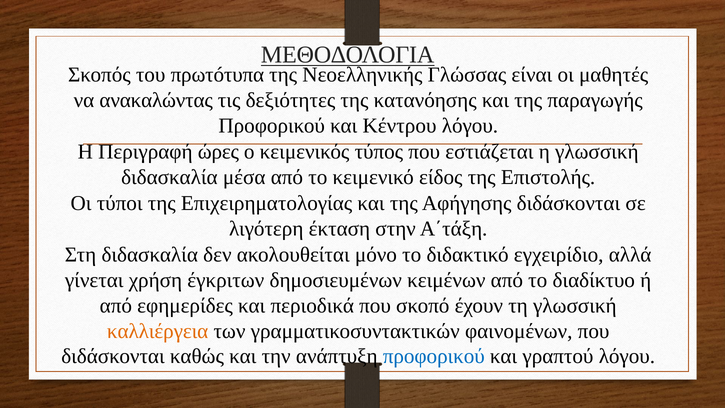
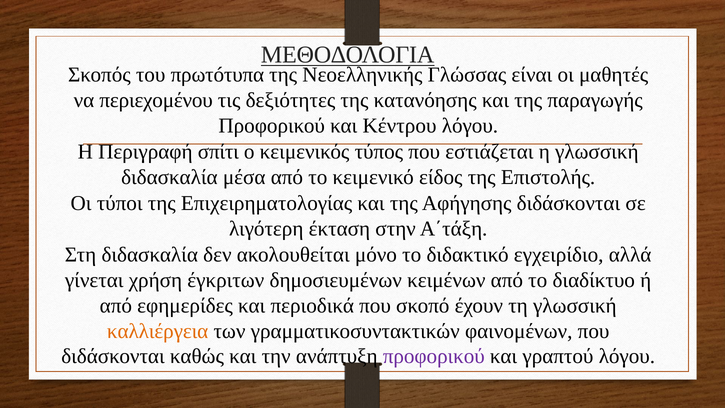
ανακαλώντας: ανακαλώντας -> περιεχομένου
ώρες: ώρες -> σπίτι
προφορικού at (434, 356) colour: blue -> purple
